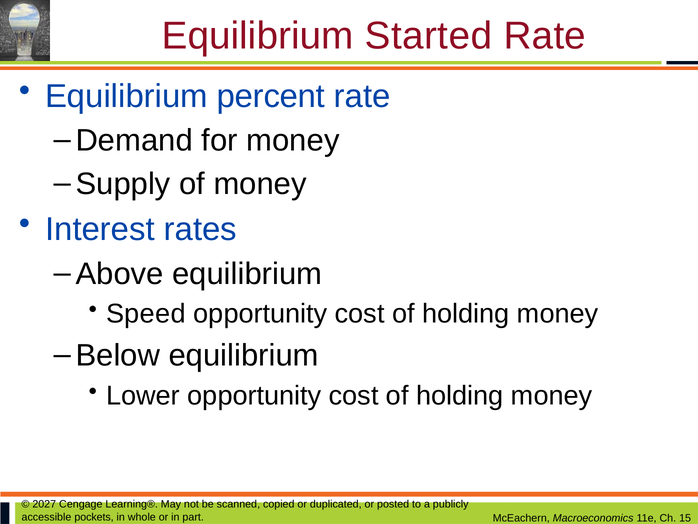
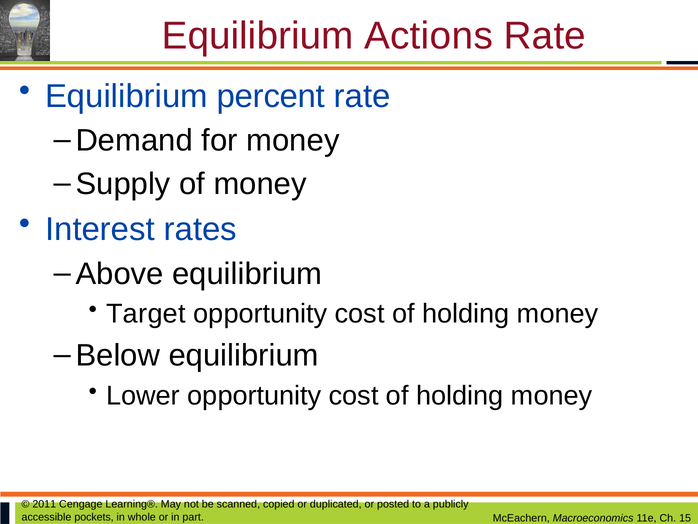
Started: Started -> Actions
Speed: Speed -> Target
2027: 2027 -> 2011
